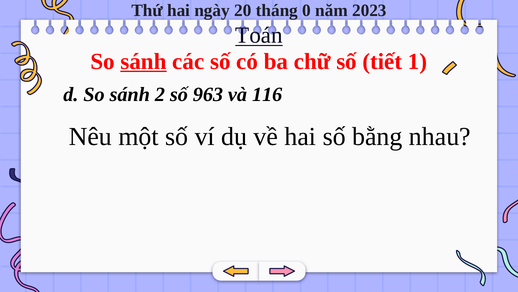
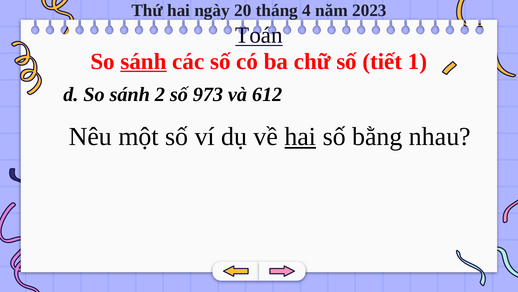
0: 0 -> 4
963: 963 -> 973
116: 116 -> 612
hai at (300, 136) underline: none -> present
